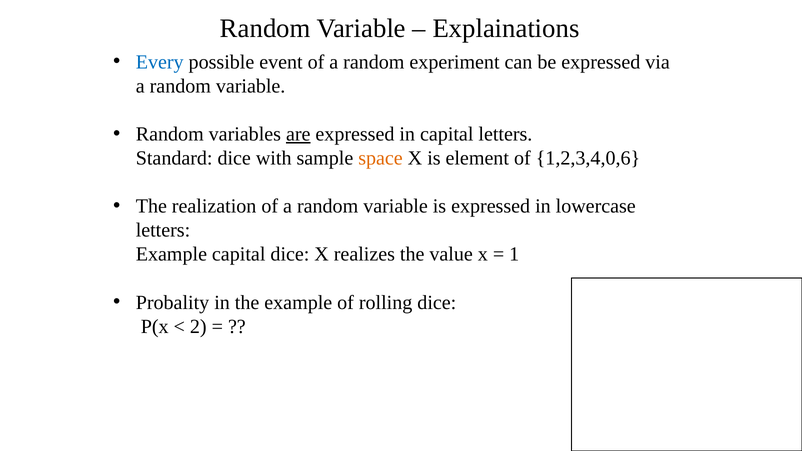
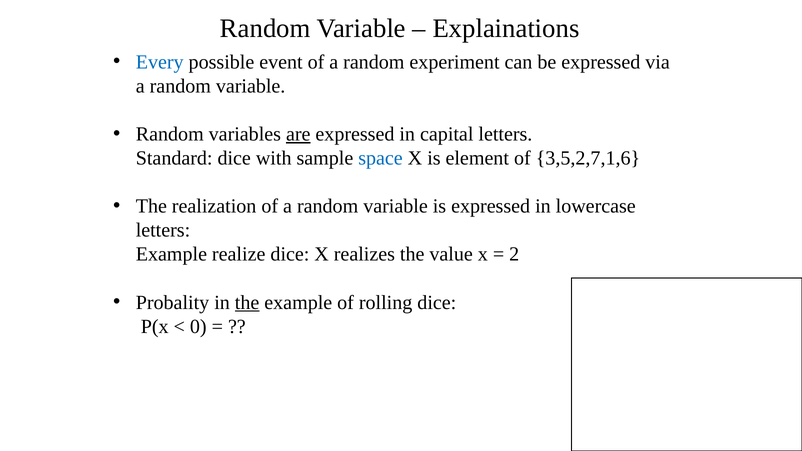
space colour: orange -> blue
1,2,3,4,0,6: 1,2,3,4,0,6 -> 3,5,2,7,1,6
Example capital: capital -> realize
1: 1 -> 2
the at (247, 303) underline: none -> present
2: 2 -> 0
